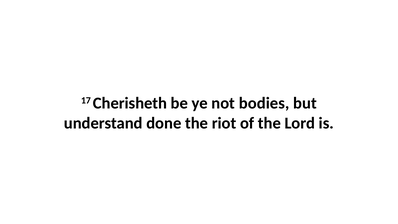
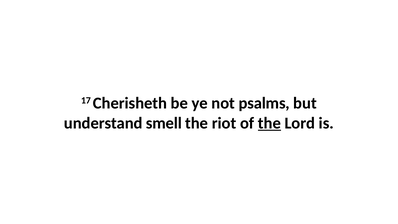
bodies: bodies -> psalms
done: done -> smell
the at (269, 123) underline: none -> present
